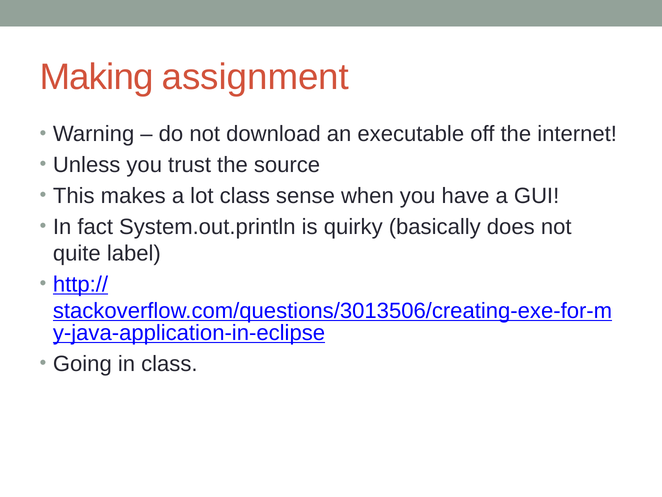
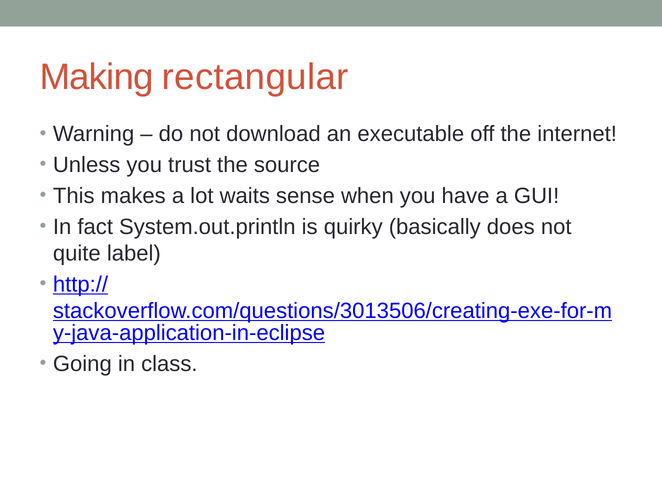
assignment: assignment -> rectangular
lot class: class -> waits
